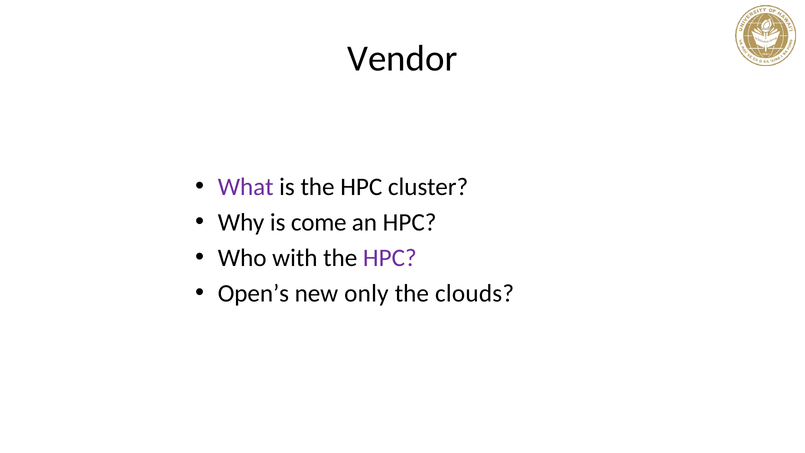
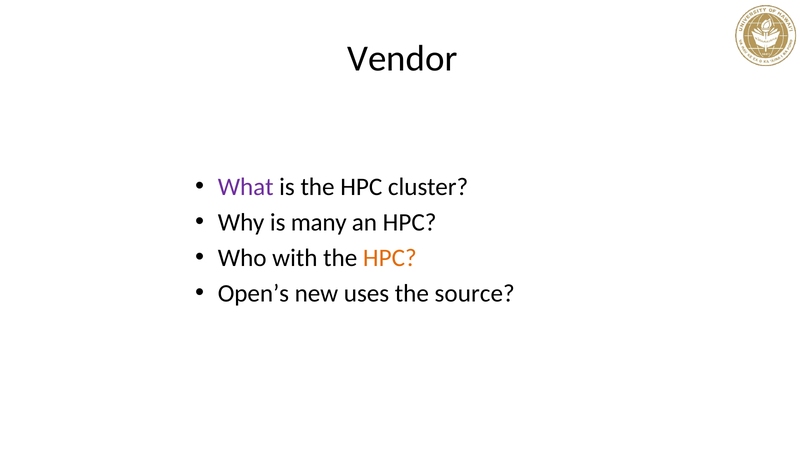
come: come -> many
HPC at (390, 258) colour: purple -> orange
only: only -> uses
clouds: clouds -> source
